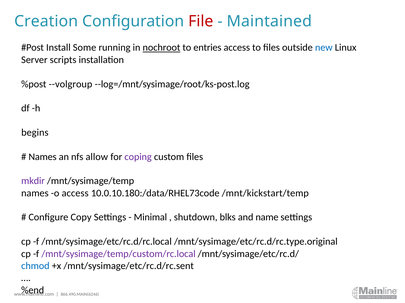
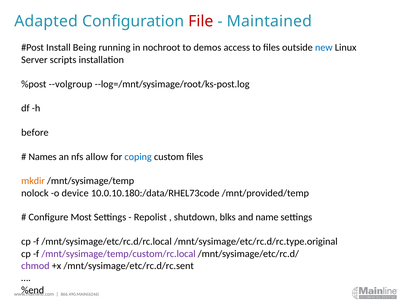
Creation: Creation -> Adapted
Some: Some -> Being
nochroot underline: present -> none
entries: entries -> demos
begins: begins -> before
coping colour: purple -> blue
mkdir colour: purple -> orange
names at (35, 194): names -> nolock
o access: access -> device
/mnt/kickstart/temp: /mnt/kickstart/temp -> /mnt/provided/temp
Copy: Copy -> Most
Minimal: Minimal -> Repolist
chmod colour: blue -> purple
